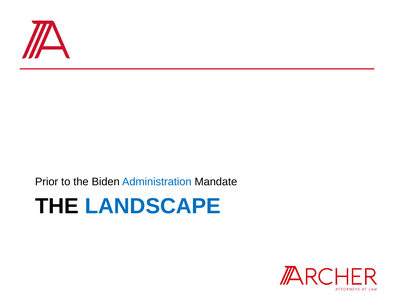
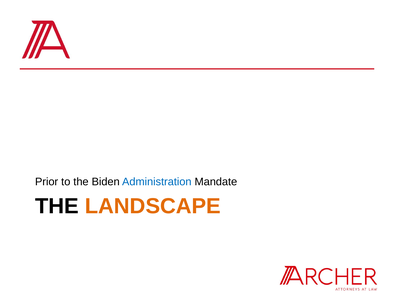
LANDSCAPE colour: blue -> orange
